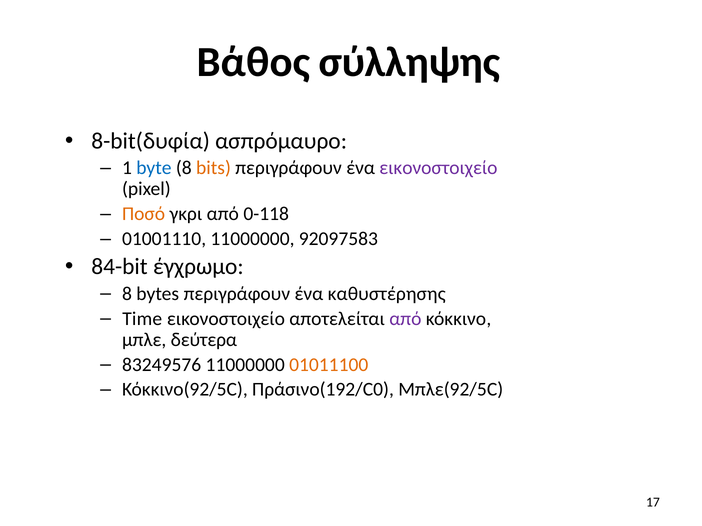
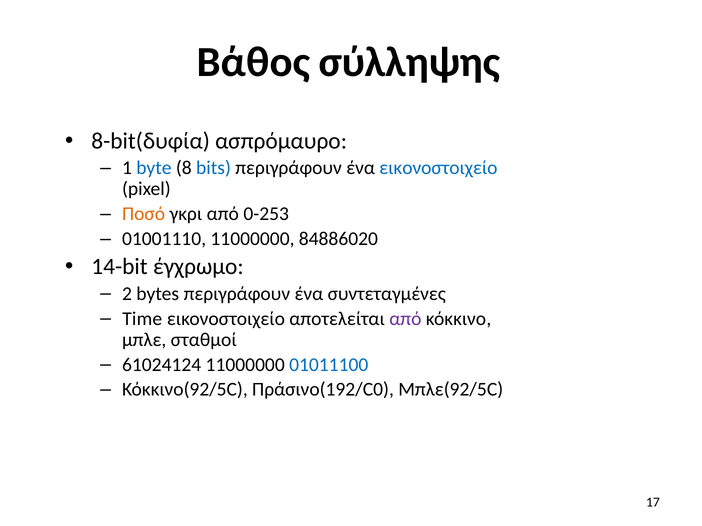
bits colour: orange -> blue
εικονοστοιχείο at (438, 168) colour: purple -> blue
0-118: 0-118 -> 0-253
92097583: 92097583 -> 84886020
84-bit: 84-bit -> 14-bit
8 at (127, 294): 8 -> 2
καθυστέρησης: καθυστέρησης -> συντεταγμένες
δεύτερα: δεύτερα -> σταθμοί
83249576: 83249576 -> 61024124
01011100 colour: orange -> blue
